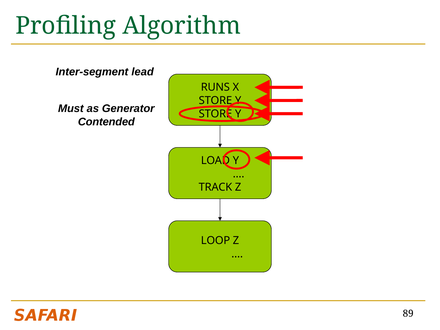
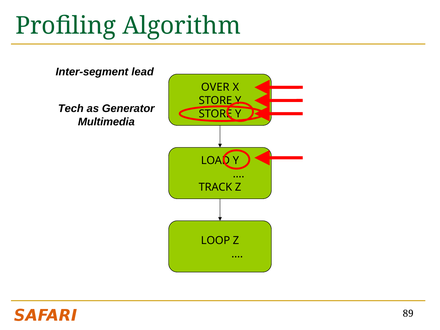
RUNS: RUNS -> OVER
Must: Must -> Tech
Contended: Contended -> Multimedia
